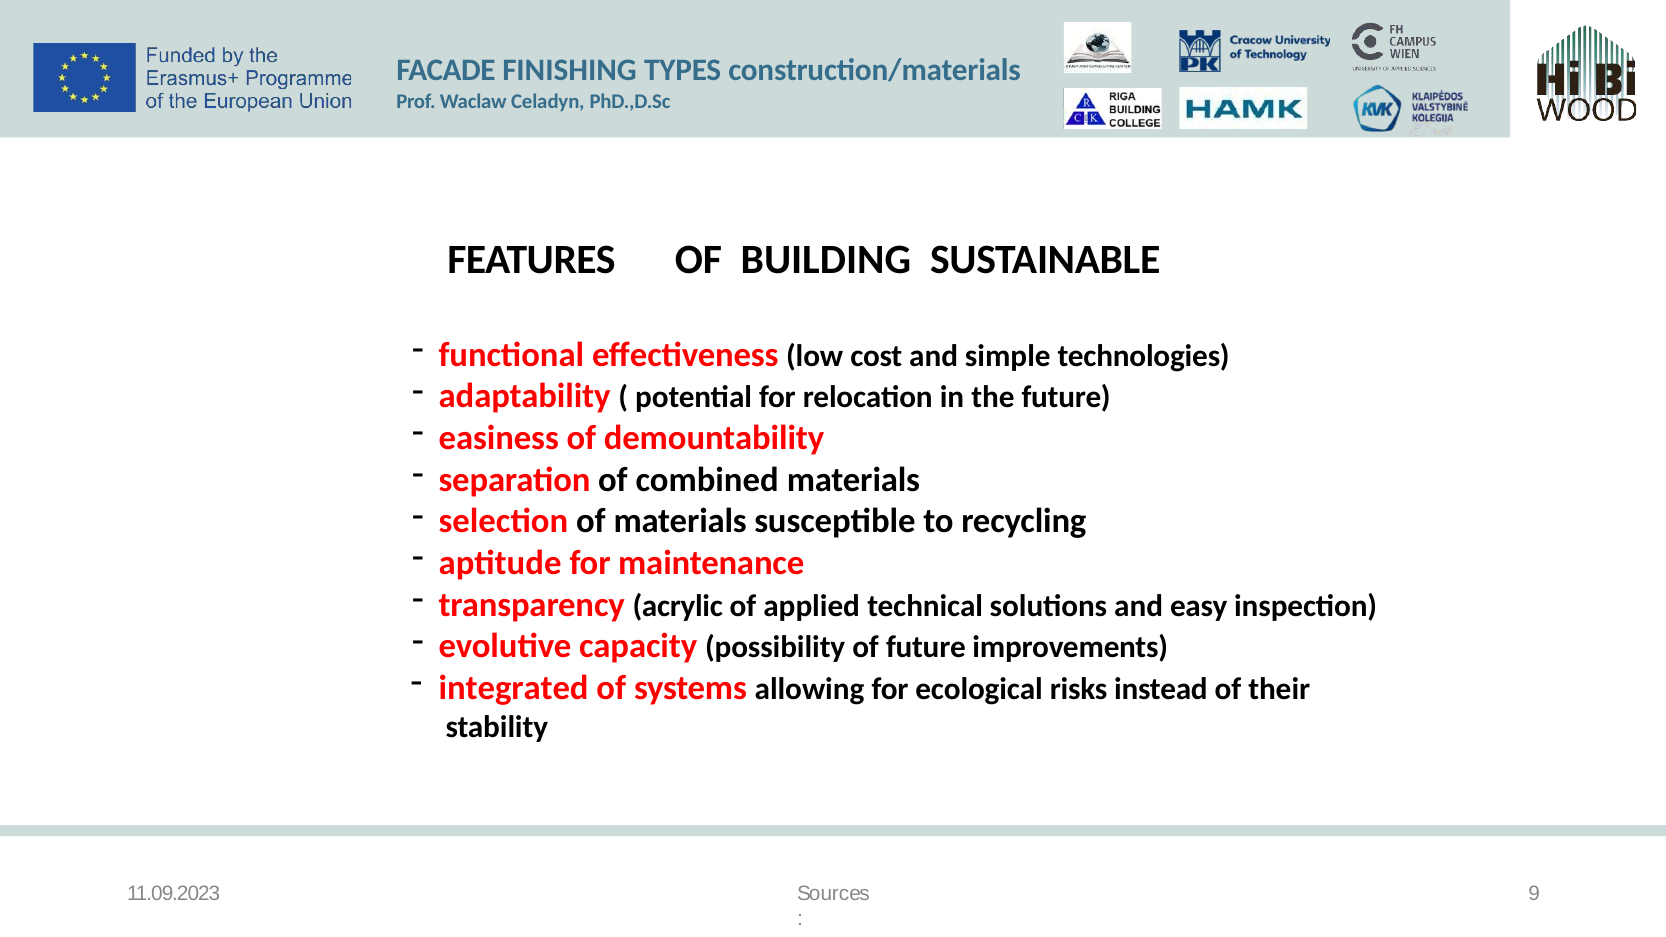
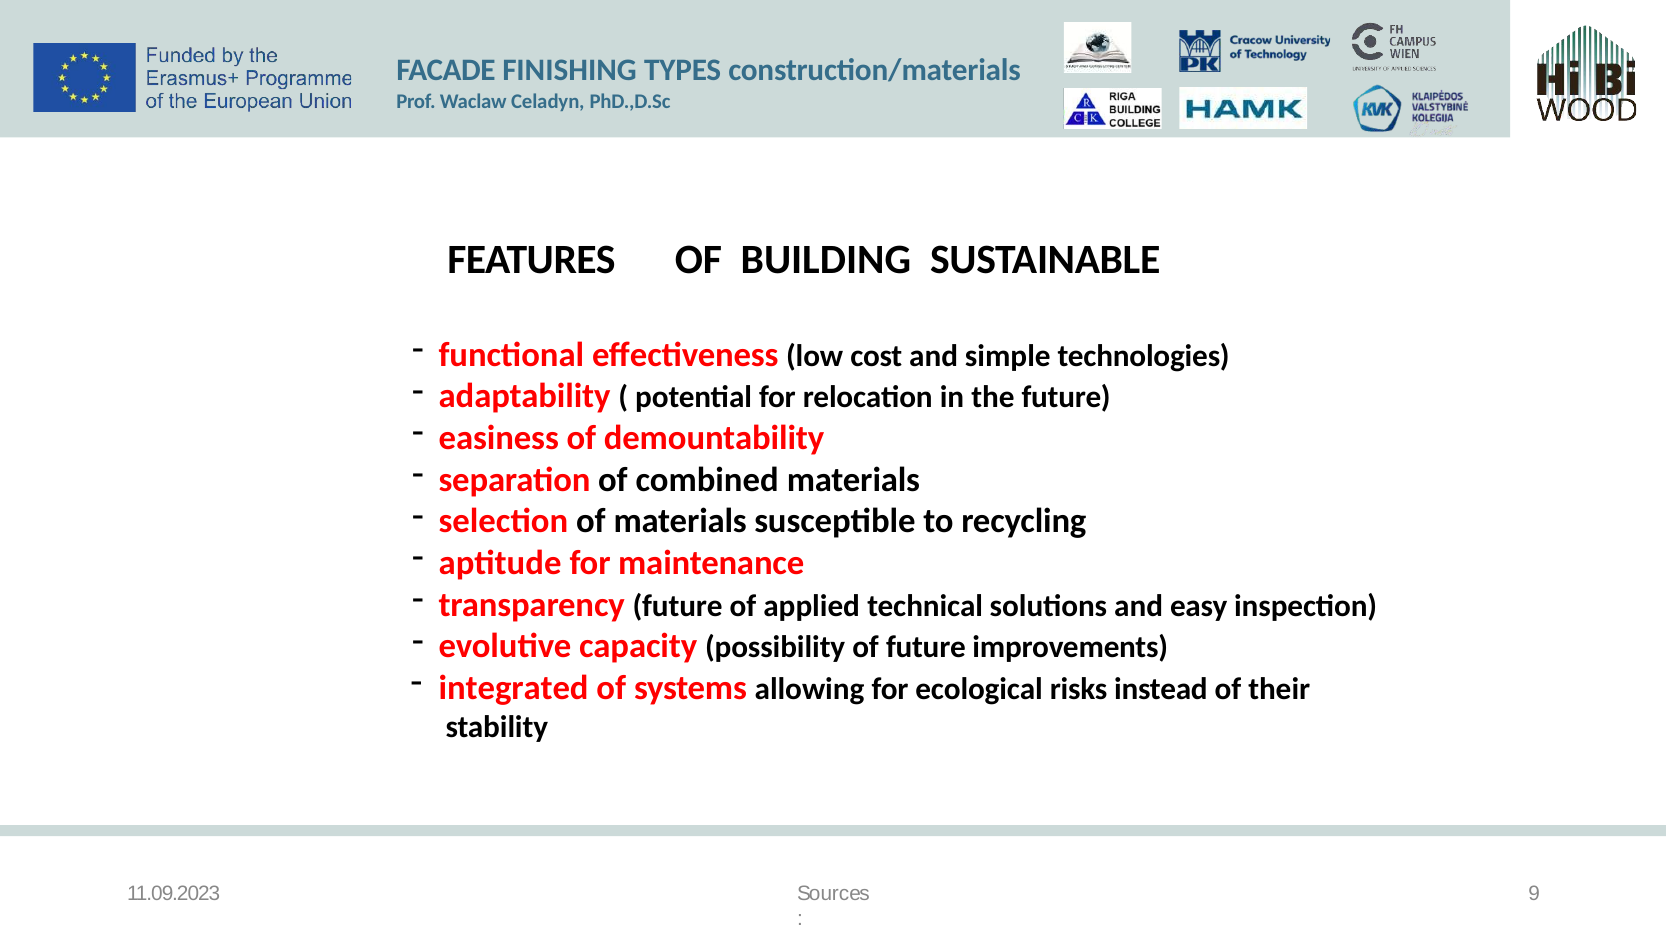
transparency acrylic: acrylic -> future
